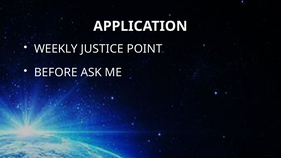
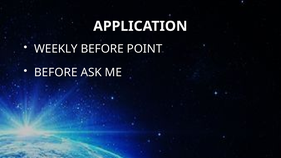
WEEKLY JUSTICE: JUSTICE -> BEFORE
